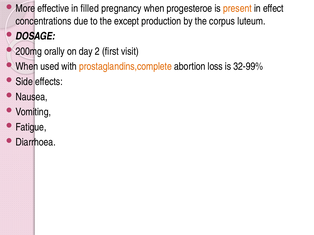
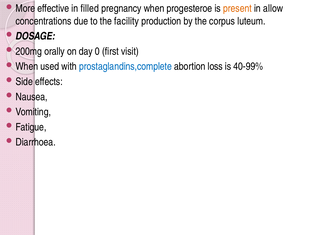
effect: effect -> allow
except: except -> facility
2: 2 -> 0
prostaglandins,complete colour: orange -> blue
32-99%: 32-99% -> 40-99%
